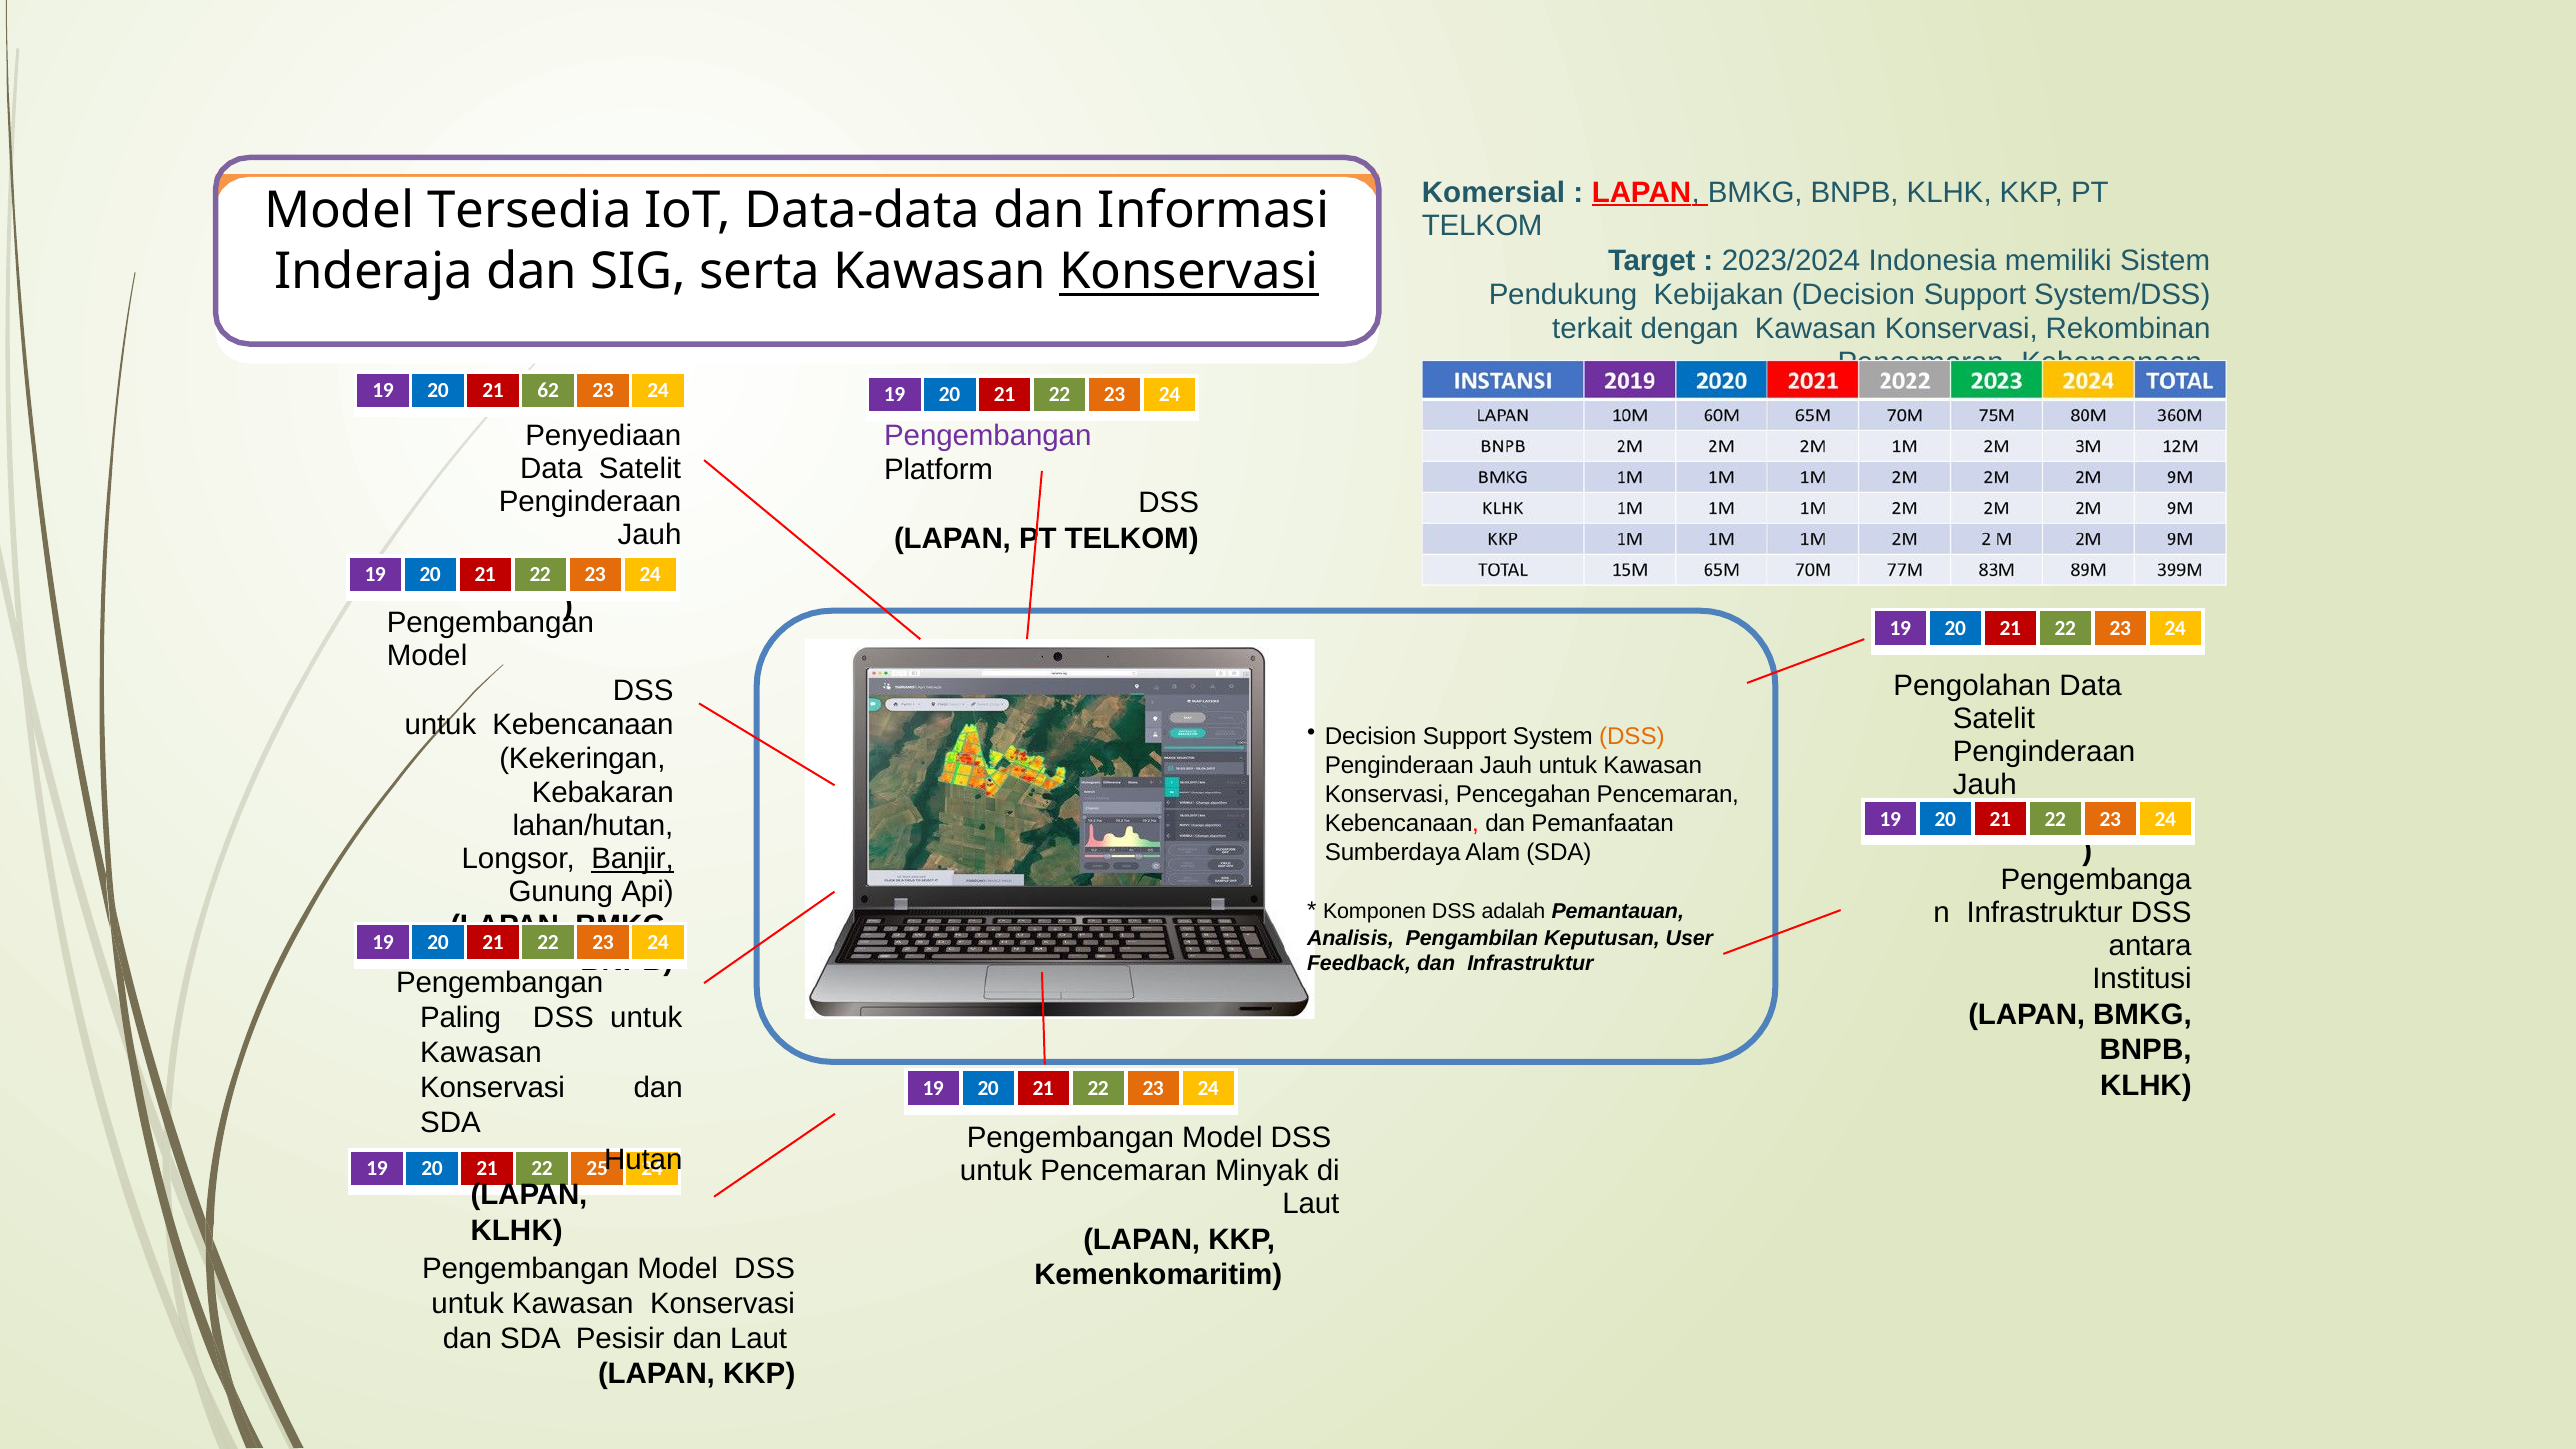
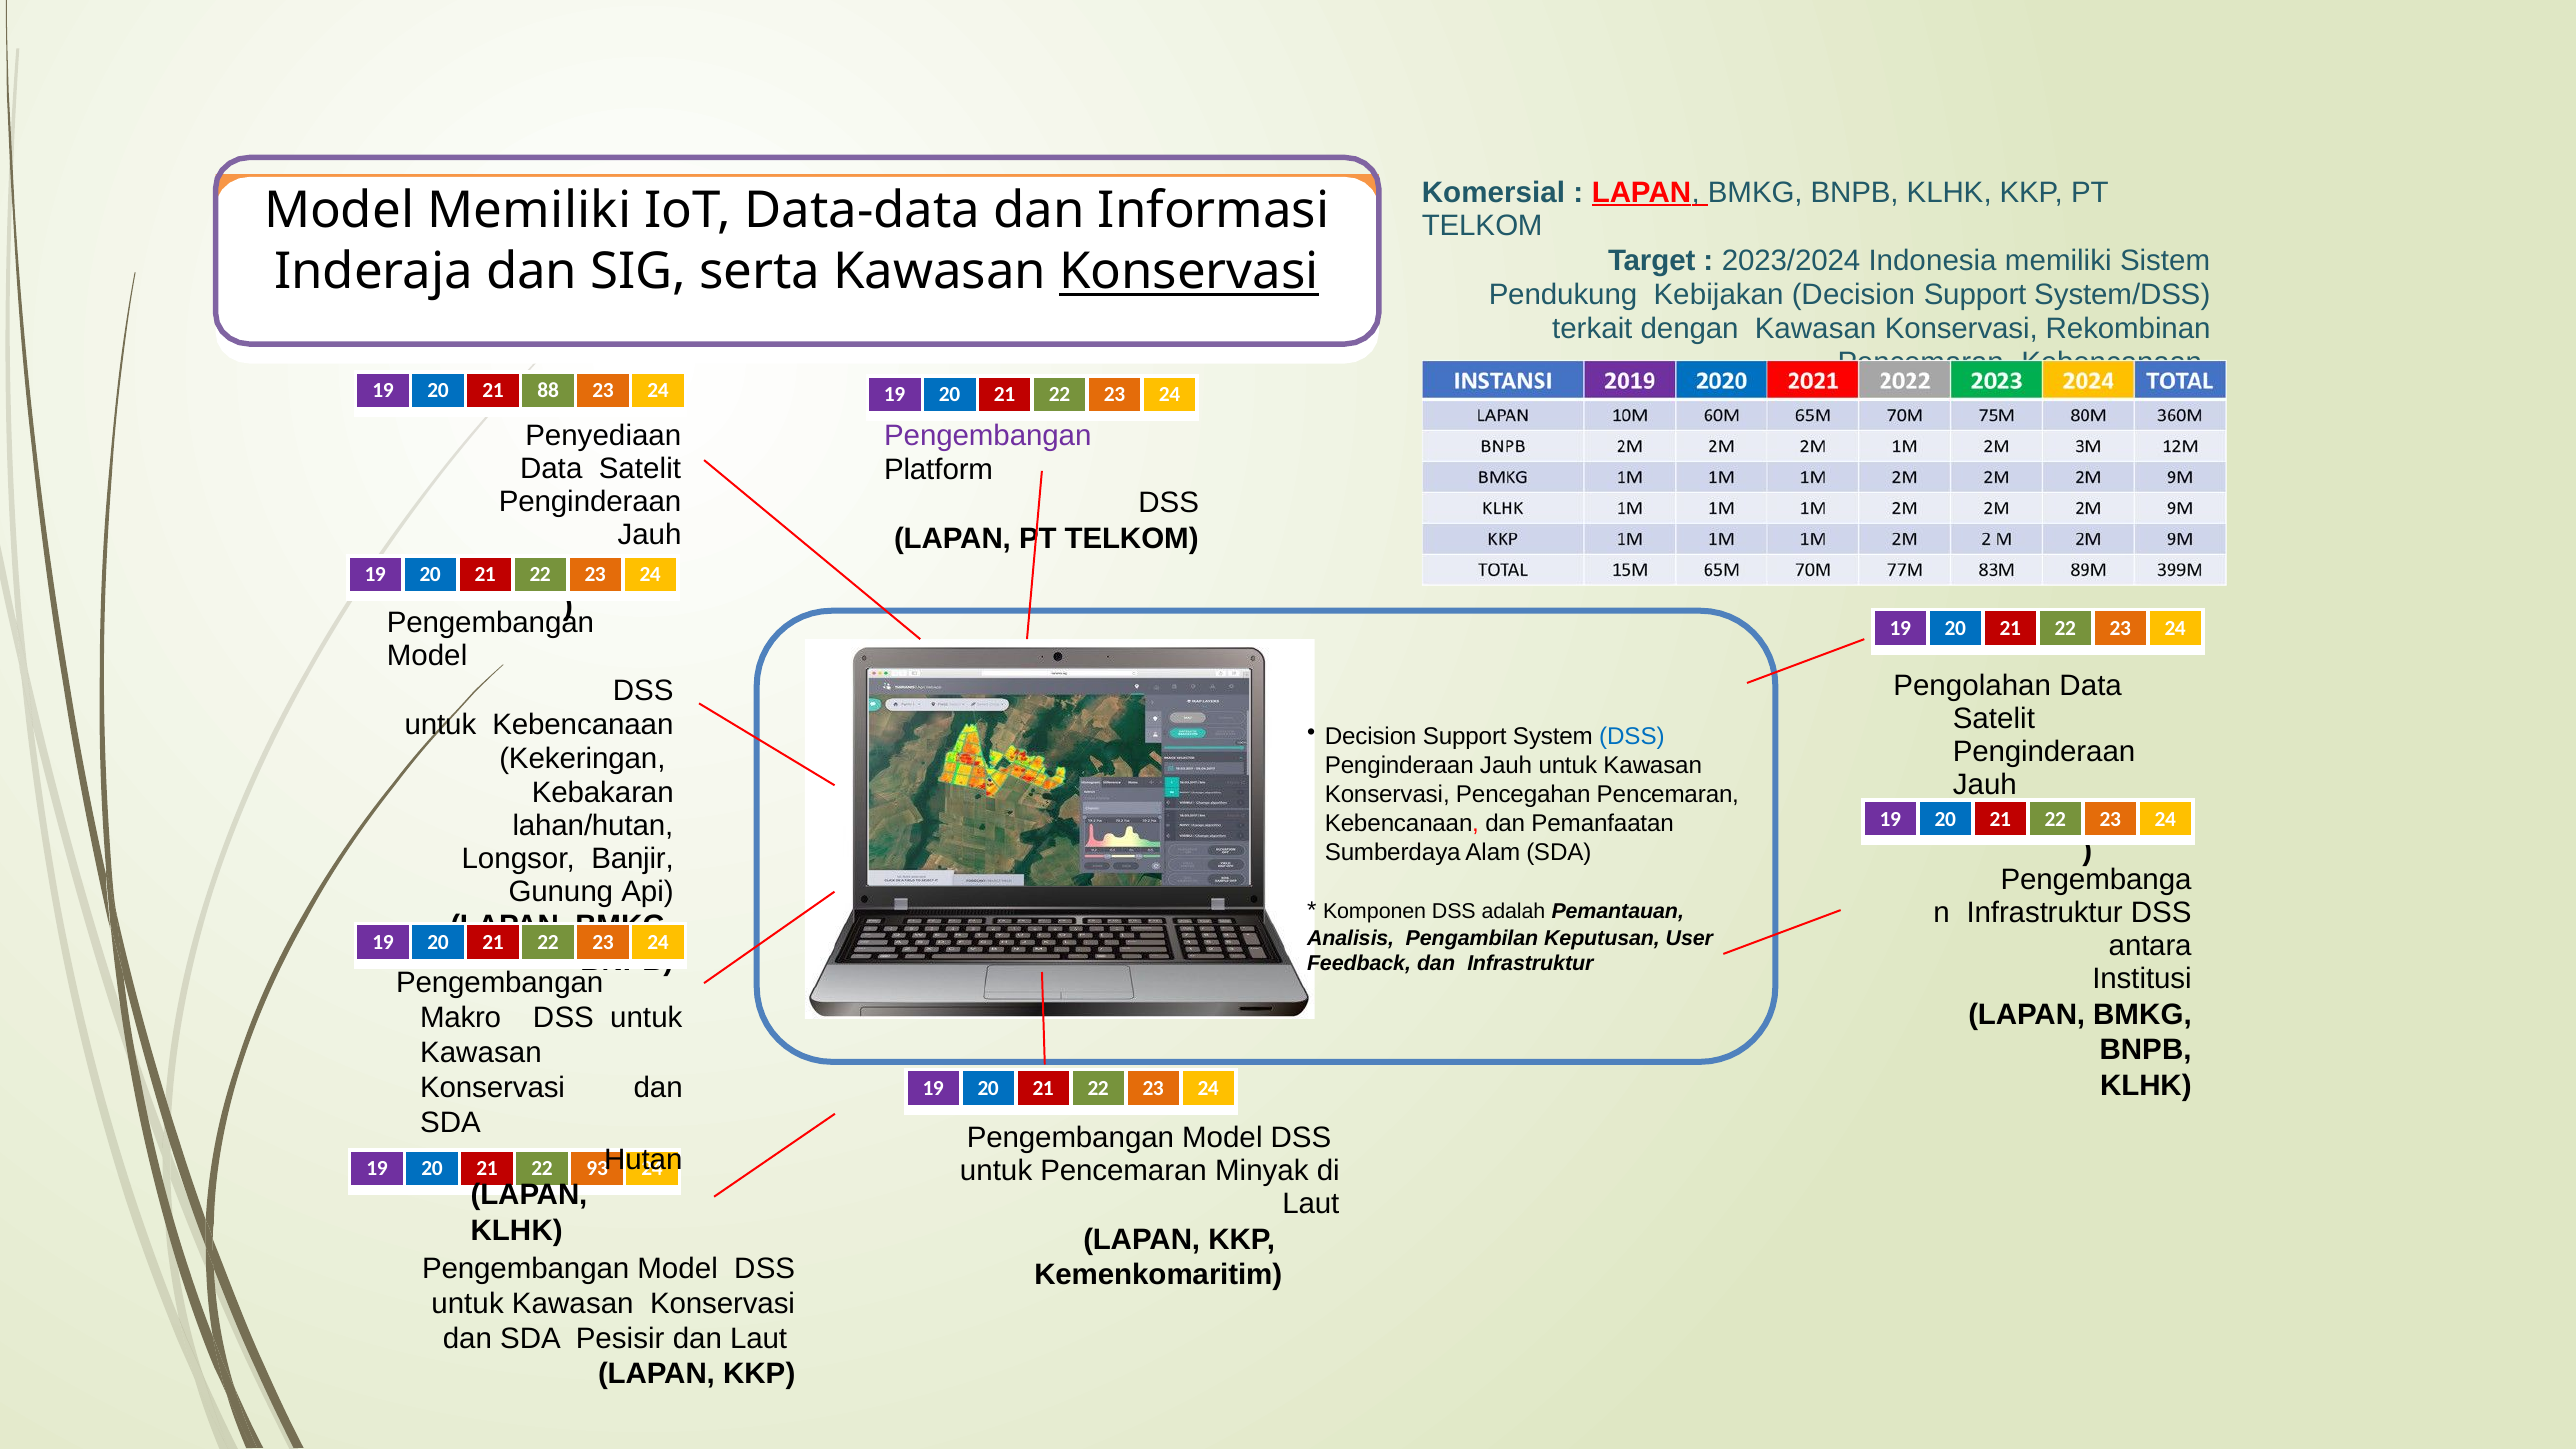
Model Tersedia: Tersedia -> Memiliki
62: 62 -> 88
DSS at (1632, 736) colour: orange -> blue
Banjir underline: present -> none
Paling: Paling -> Makro
25: 25 -> 93
